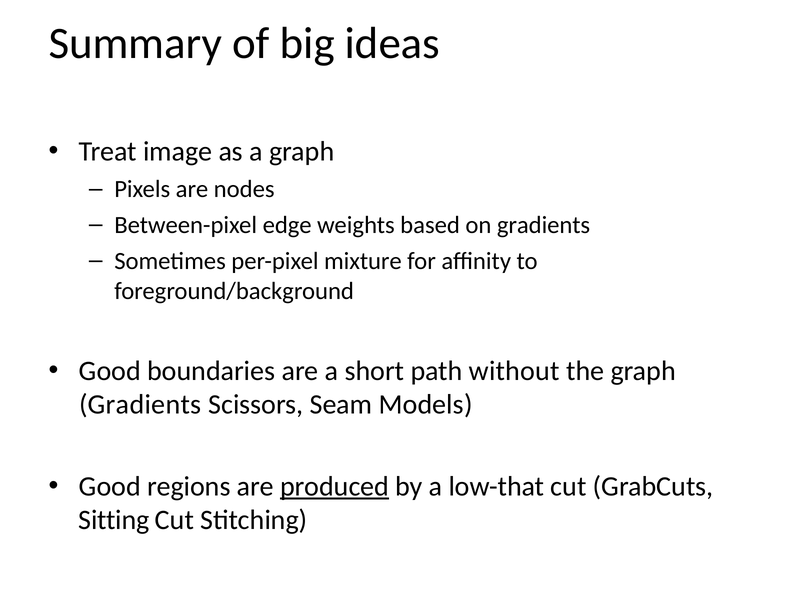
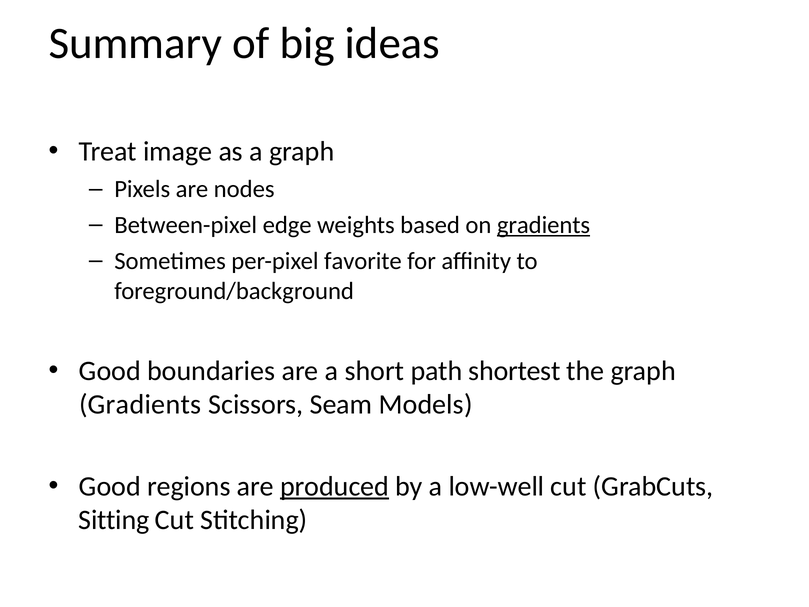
gradients at (544, 225) underline: none -> present
mixture: mixture -> favorite
without: without -> shortest
low-that: low-that -> low-well
